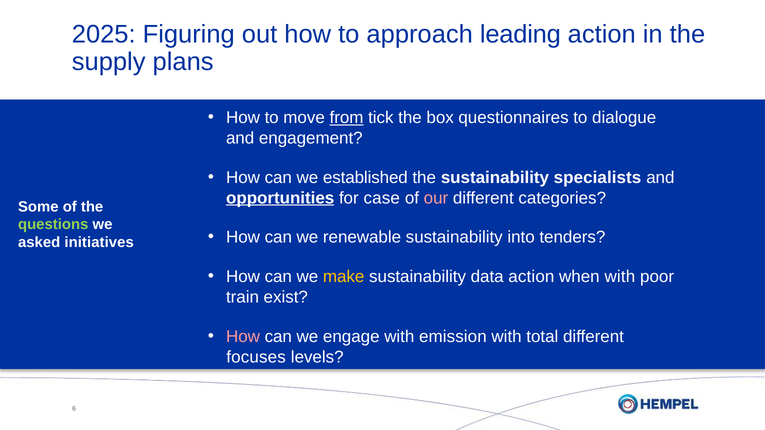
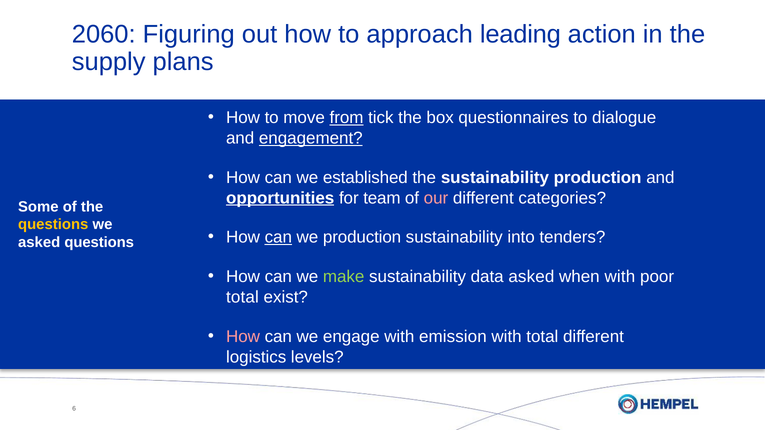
2025: 2025 -> 2060
engagement underline: none -> present
sustainability specialists: specialists -> production
case: case -> team
questions at (53, 225) colour: light green -> yellow
can at (278, 238) underline: none -> present
we renewable: renewable -> production
asked initiatives: initiatives -> questions
make colour: yellow -> light green
data action: action -> asked
train at (243, 297): train -> total
focuses: focuses -> logistics
